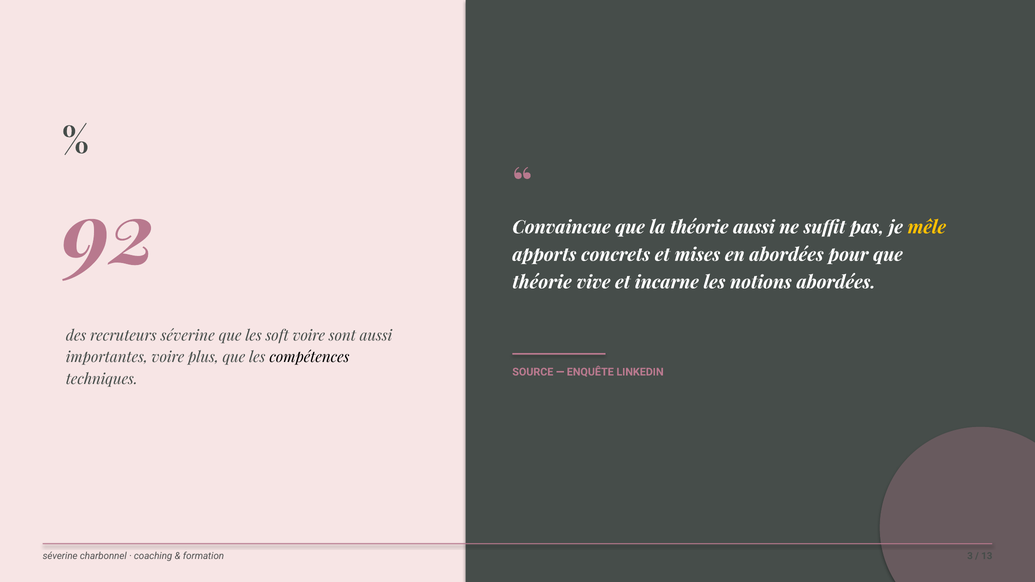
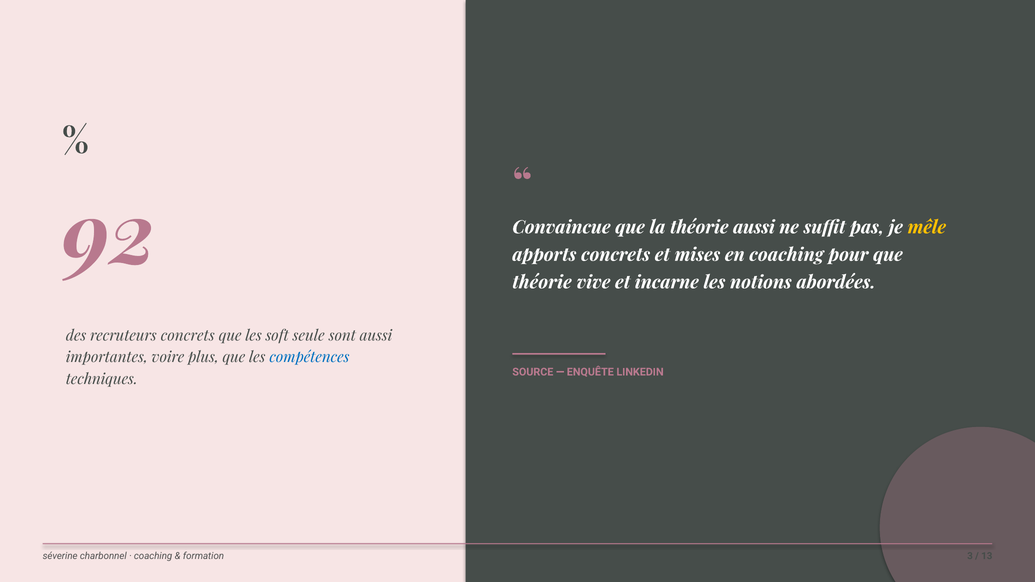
en abordées: abordées -> coaching
recruteurs séverine: séverine -> concrets
soft voire: voire -> seule
compétences colour: black -> blue
